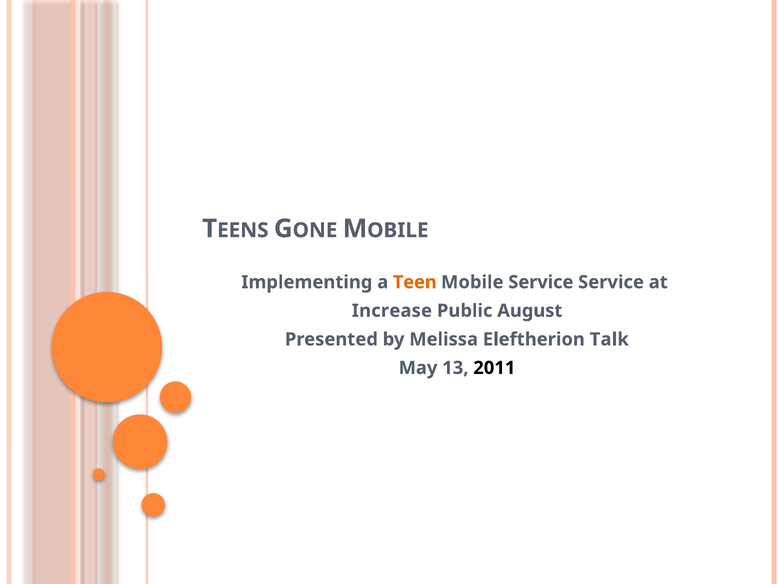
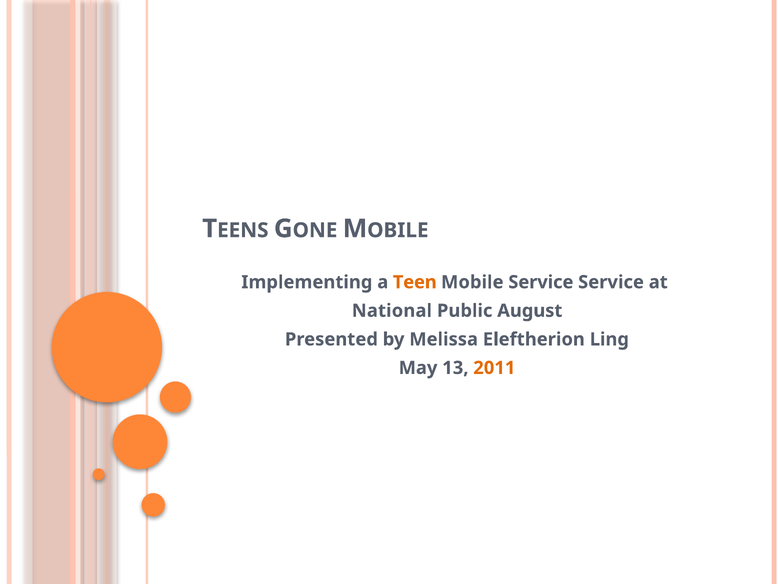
Increase: Increase -> National
Talk: Talk -> Ling
2011 colour: black -> orange
